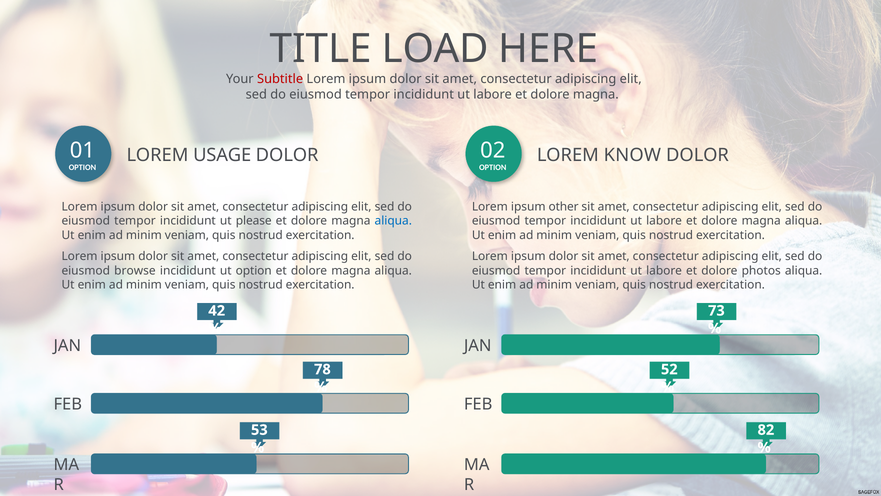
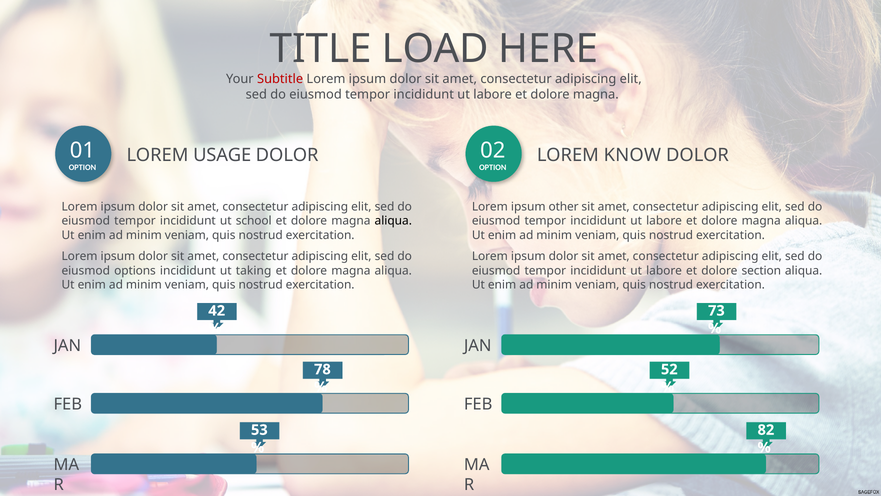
please: please -> school
aliqua at (393, 221) colour: blue -> black
browse: browse -> options
ut option: option -> taking
photos: photos -> section
